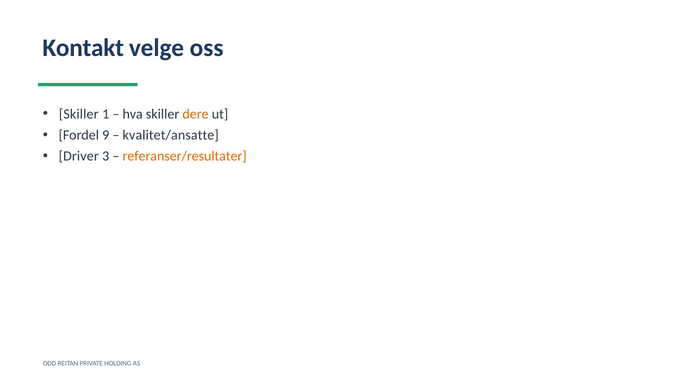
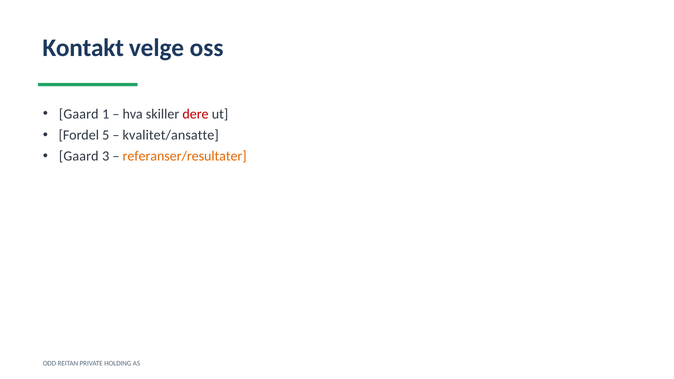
Skiller at (79, 114): Skiller -> Gaard
dere colour: orange -> red
9: 9 -> 5
Driver at (79, 156): Driver -> Gaard
